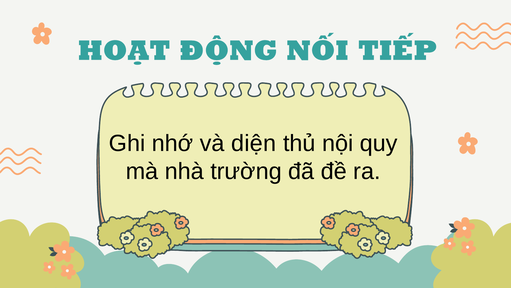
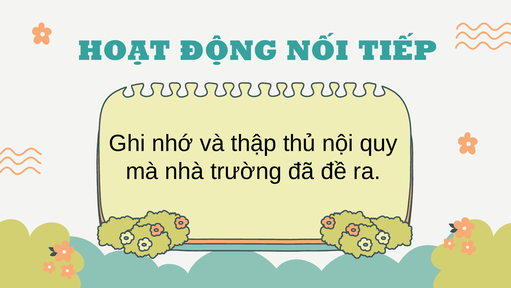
diện: diện -> thập
